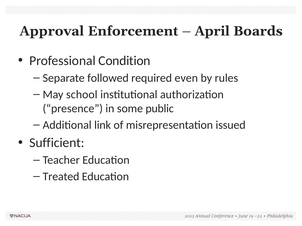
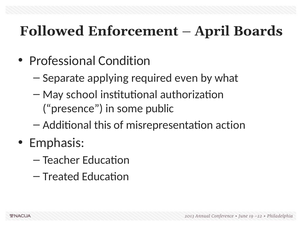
Approval: Approval -> Followed
followed: followed -> applying
rules: rules -> what
link: link -> this
issued: issued -> action
Sufficient: Sufficient -> Emphasis
